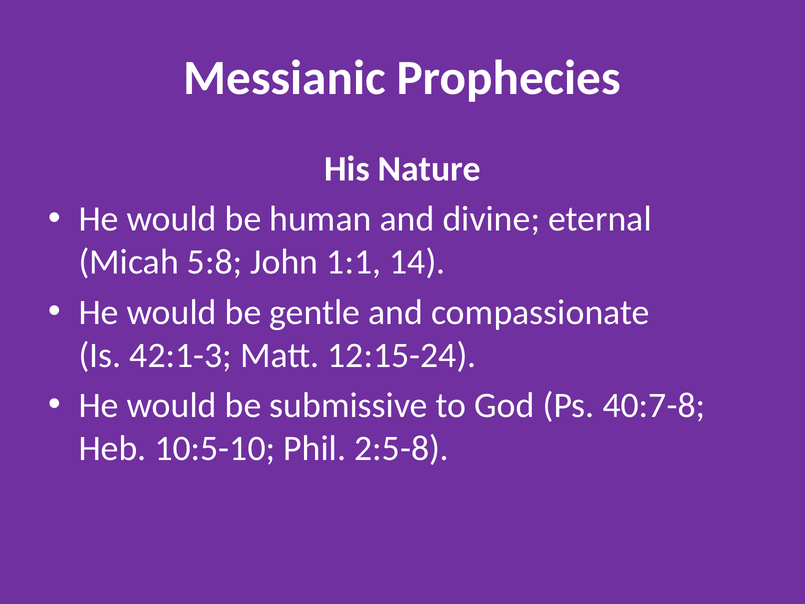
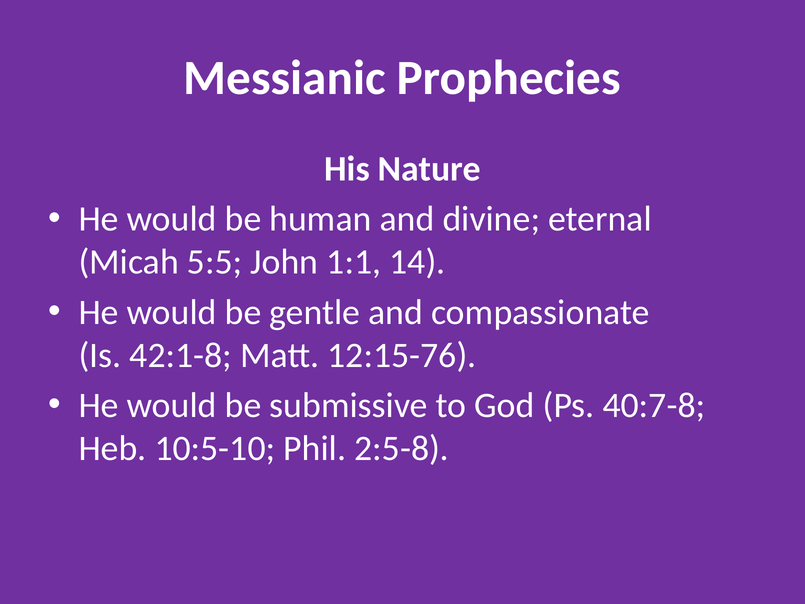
5:8: 5:8 -> 5:5
42:1-3: 42:1-3 -> 42:1-8
12:15-24: 12:15-24 -> 12:15-76
